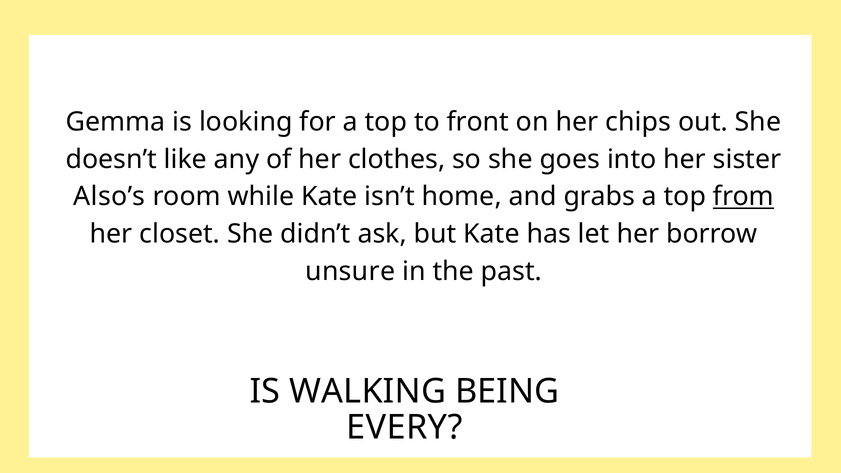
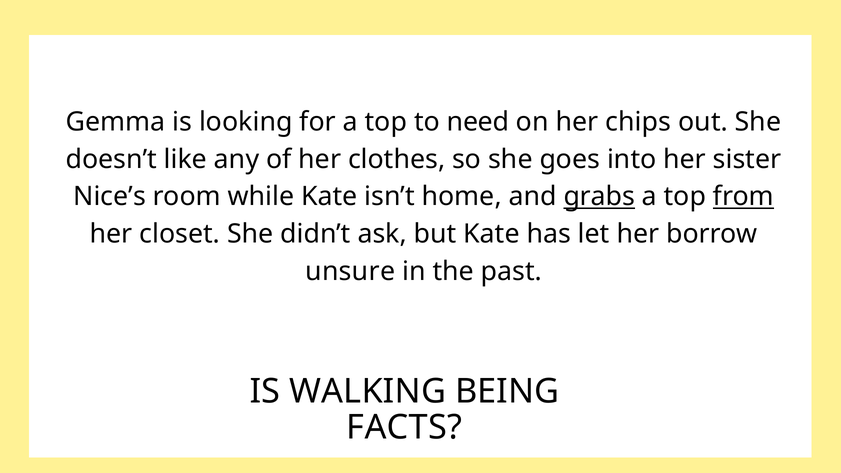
front: front -> need
Also’s: Also’s -> Nice’s
grabs underline: none -> present
EVERY: EVERY -> FACTS
